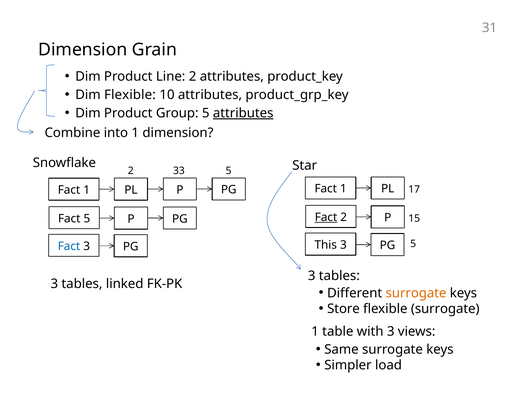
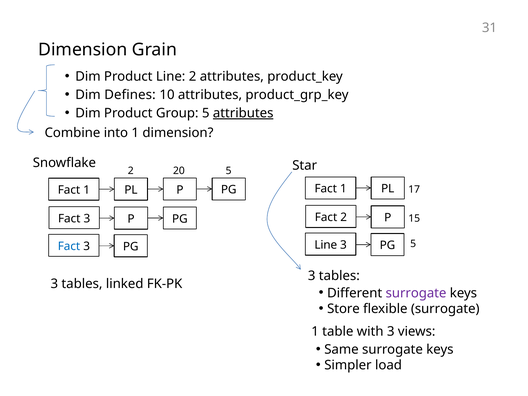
Dim Flexible: Flexible -> Defines
33: 33 -> 20
Fact at (326, 217) underline: present -> none
5 at (87, 219): 5 -> 3
This at (326, 245): This -> Line
surrogate at (416, 293) colour: orange -> purple
